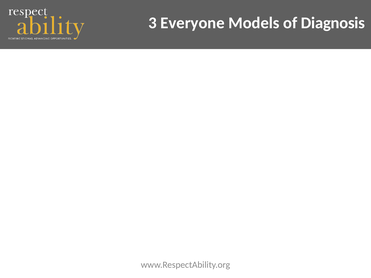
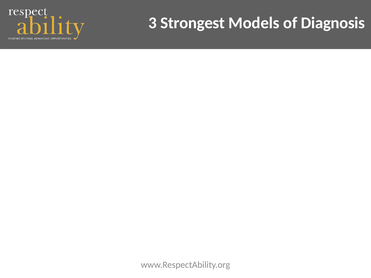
Everyone: Everyone -> Strongest
